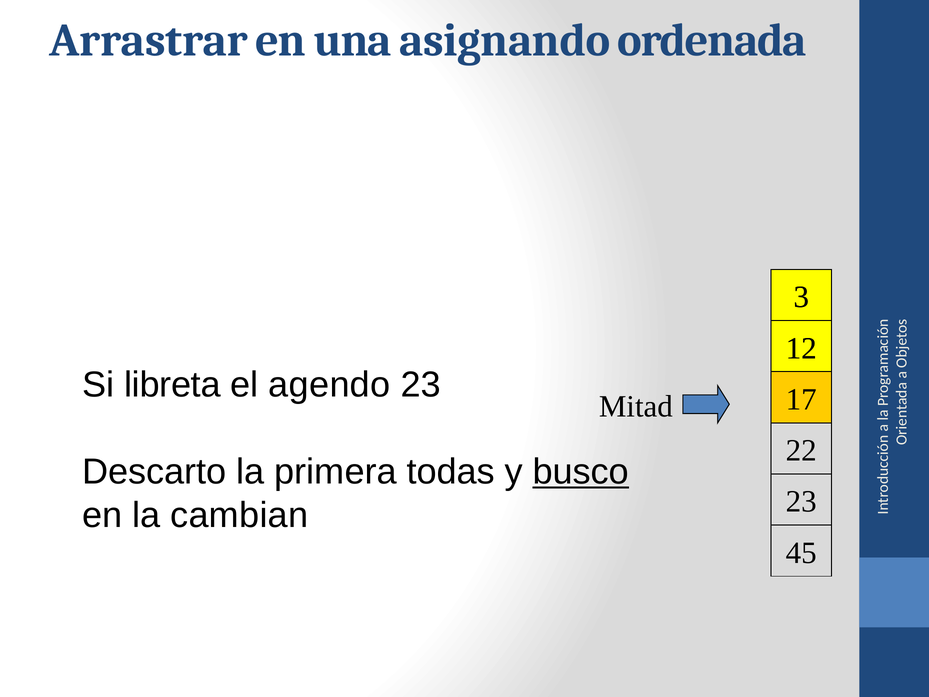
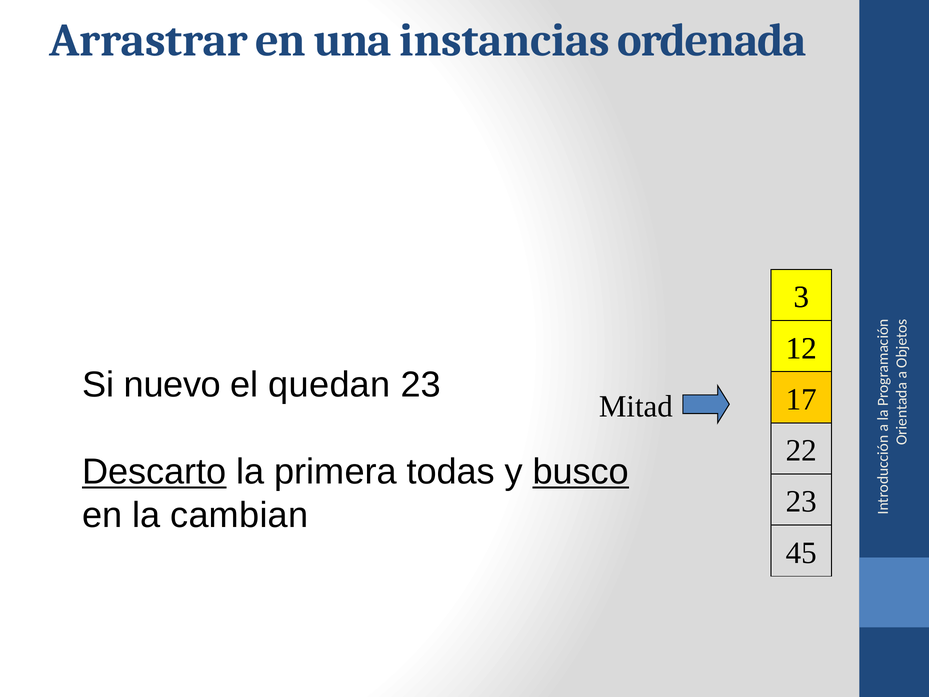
asignando: asignando -> instancias
libreta: libreta -> nuevo
agendo: agendo -> quedan
Descarto underline: none -> present
